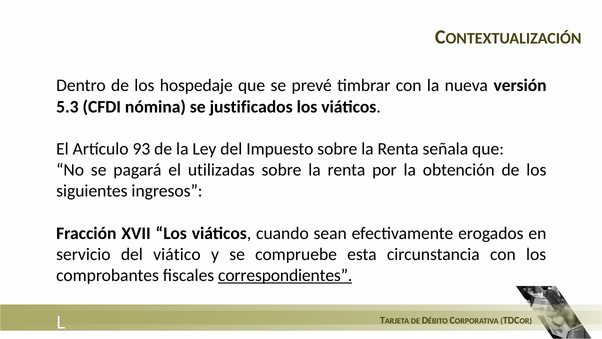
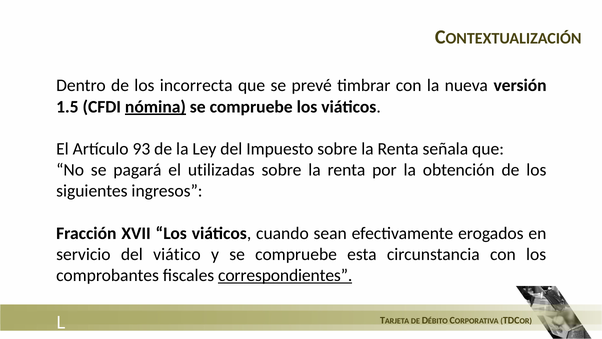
hospedaje: hospedaje -> incorrecta
5.3: 5.3 -> 1.5
nómina underline: none -> present
justificados at (251, 107): justificados -> compruebe
